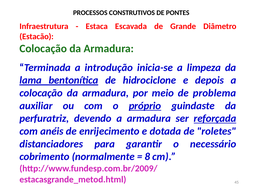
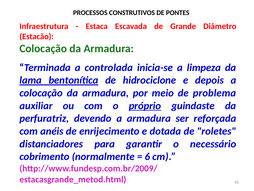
introdução: introdução -> controlada
reforçada underline: present -> none
8: 8 -> 6
